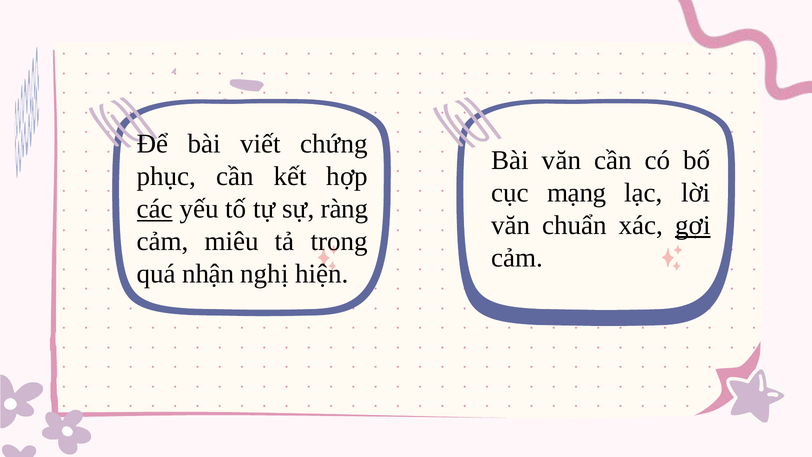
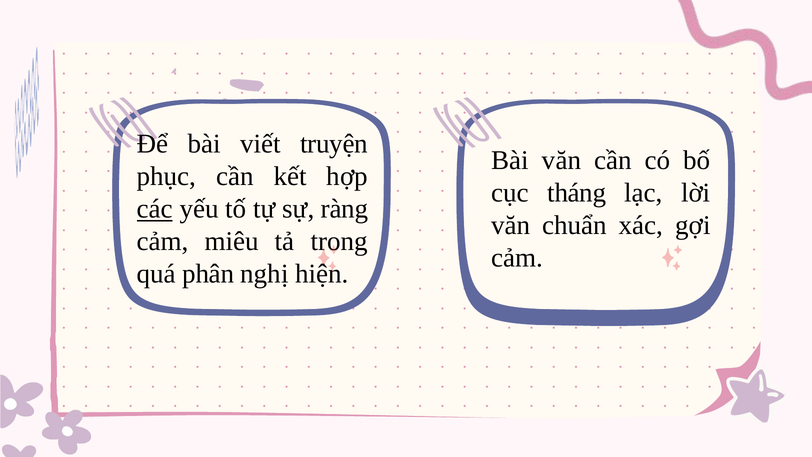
chứng: chứng -> truyện
mạng: mạng -> tháng
gợi underline: present -> none
nhận: nhận -> phân
